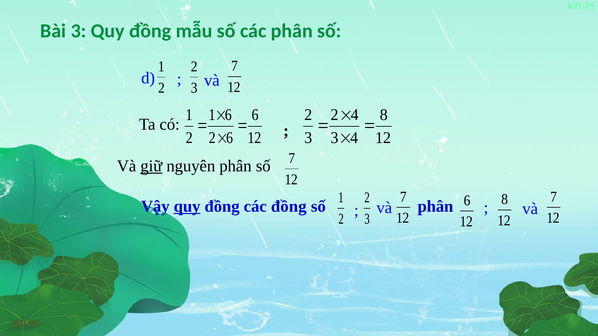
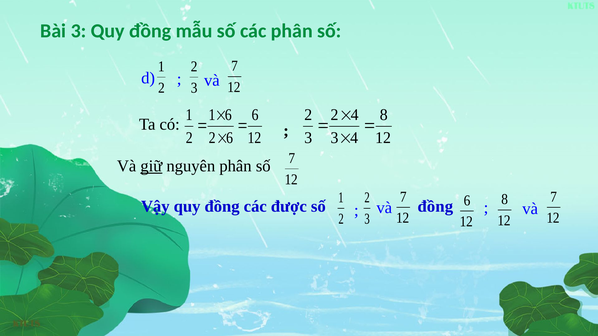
quy at (187, 207) underline: present -> none
các đồng: đồng -> được
số phân: phân -> đồng
